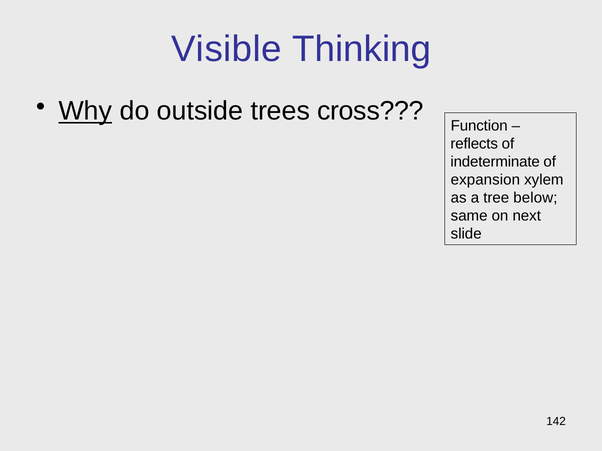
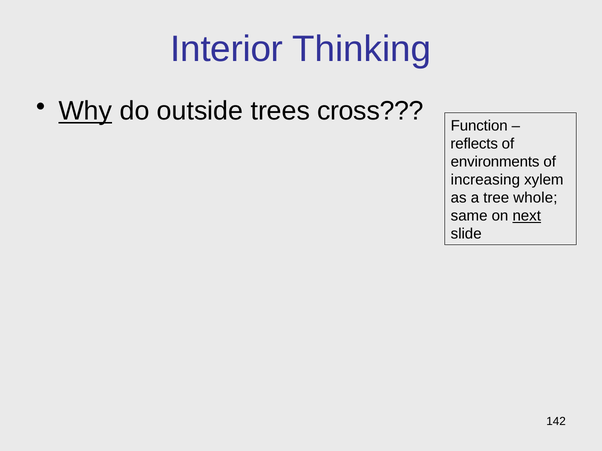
Visible: Visible -> Interior
indeterminate: indeterminate -> environments
expansion: expansion -> increasing
below: below -> whole
next underline: none -> present
